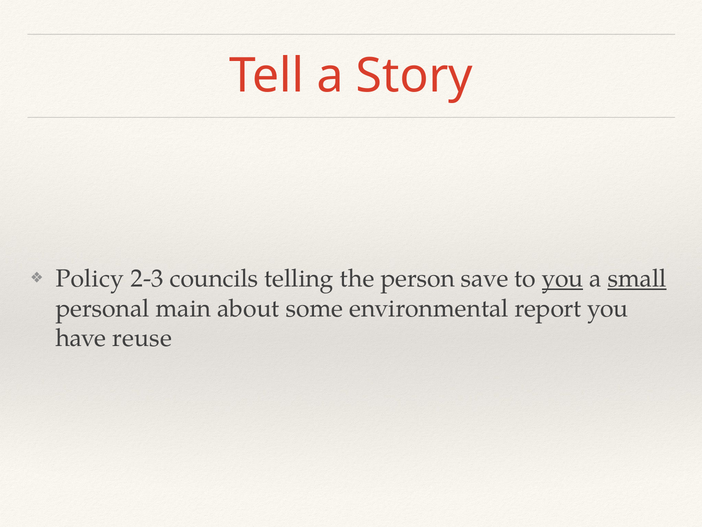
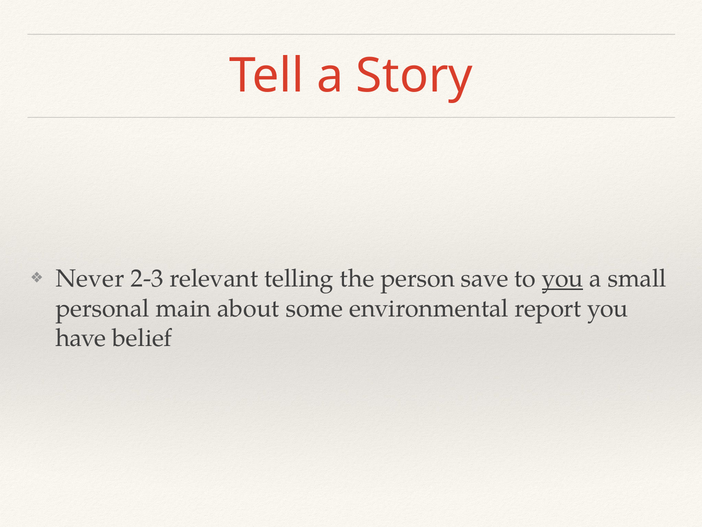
Policy: Policy -> Never
councils: councils -> relevant
small underline: present -> none
reuse: reuse -> belief
